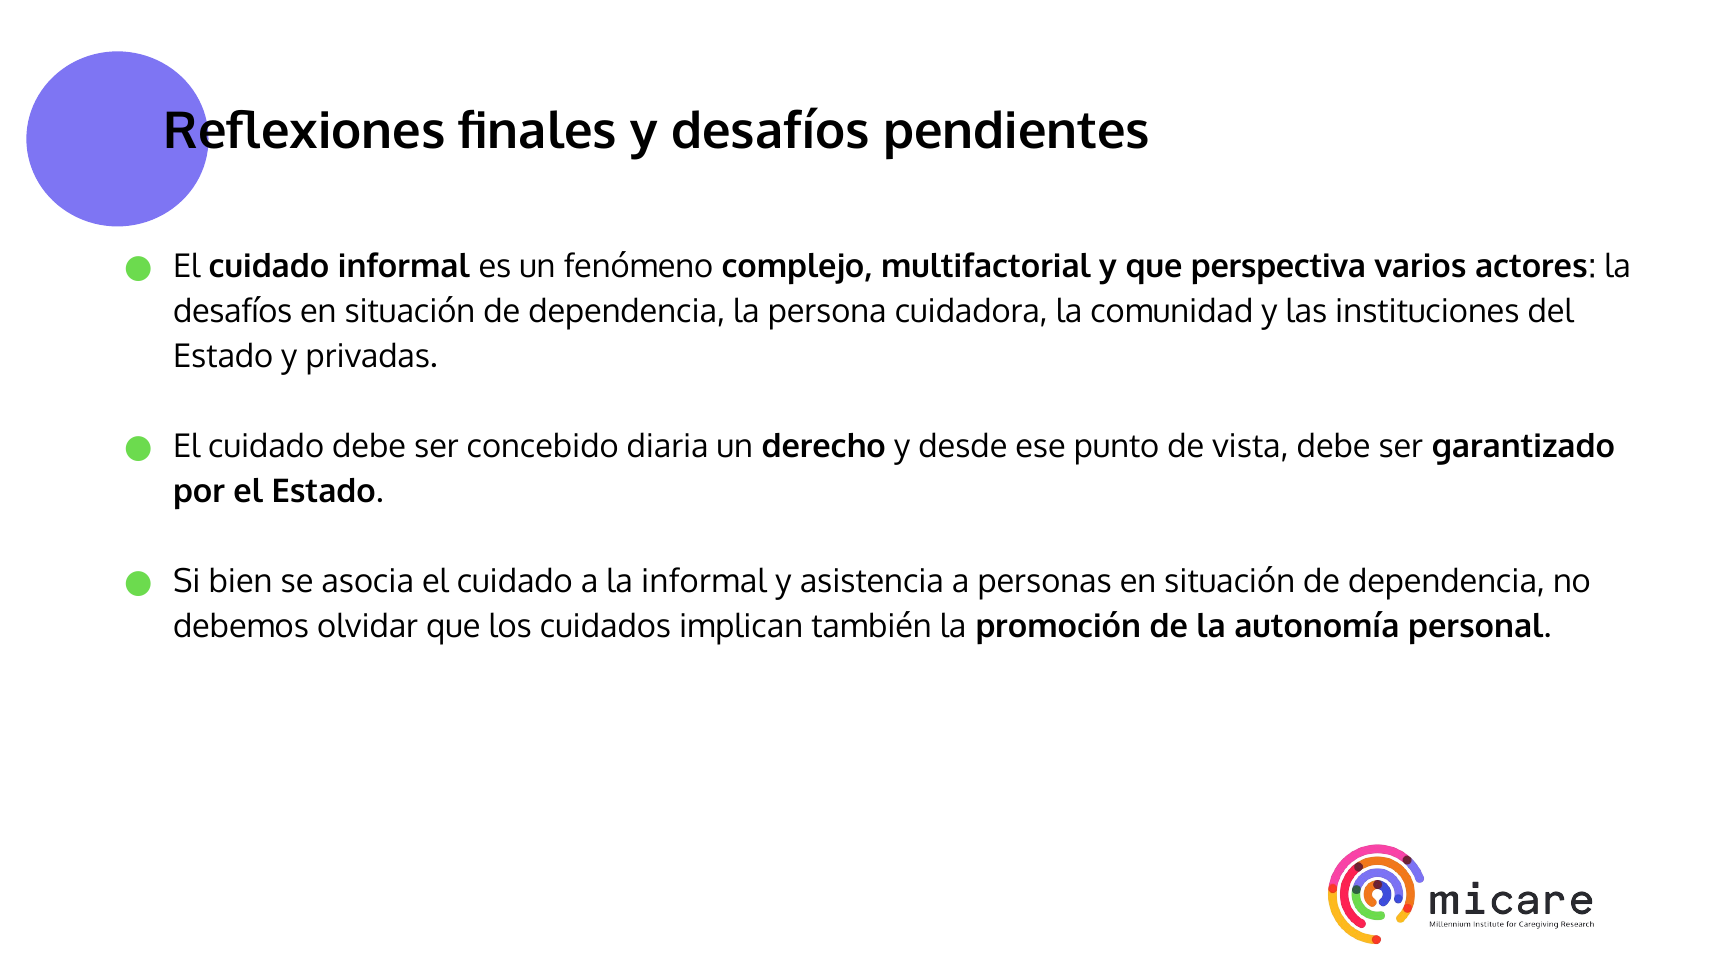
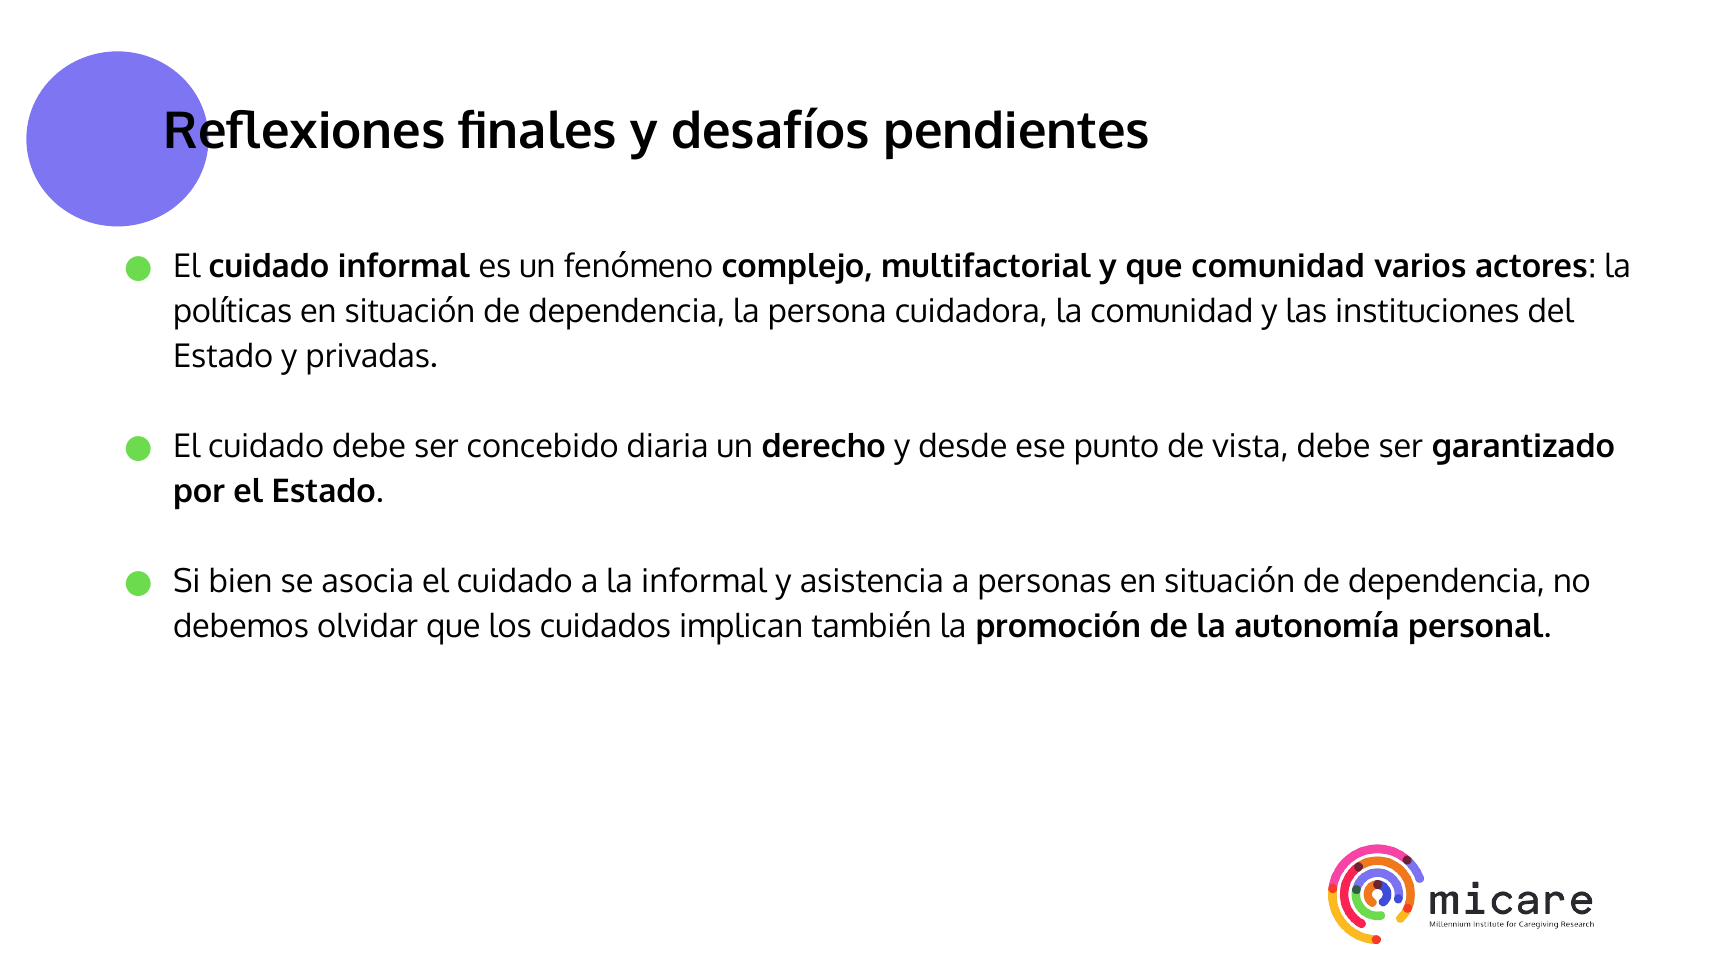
que perspectiva: perspectiva -> comunidad
desafíos at (233, 312): desafíos -> políticas
